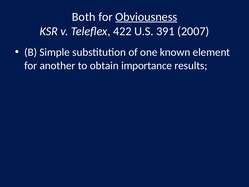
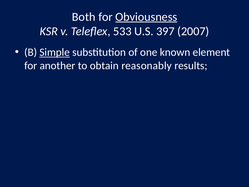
422: 422 -> 533
391: 391 -> 397
Simple underline: none -> present
importance: importance -> reasonably
